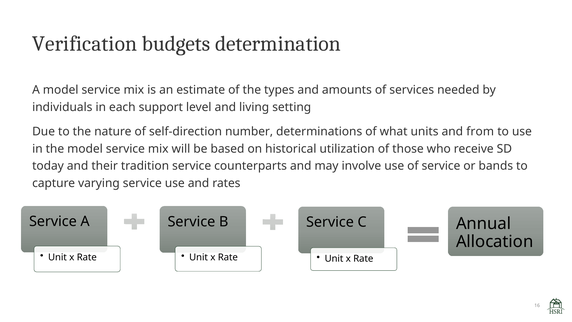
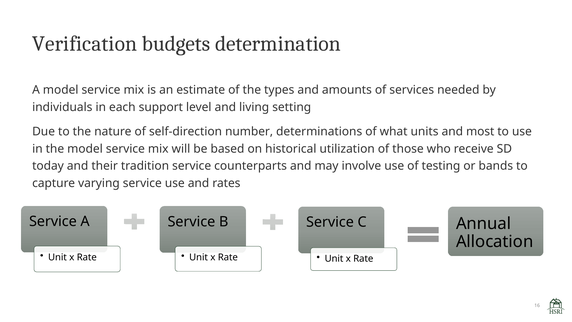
from: from -> most
of service: service -> testing
